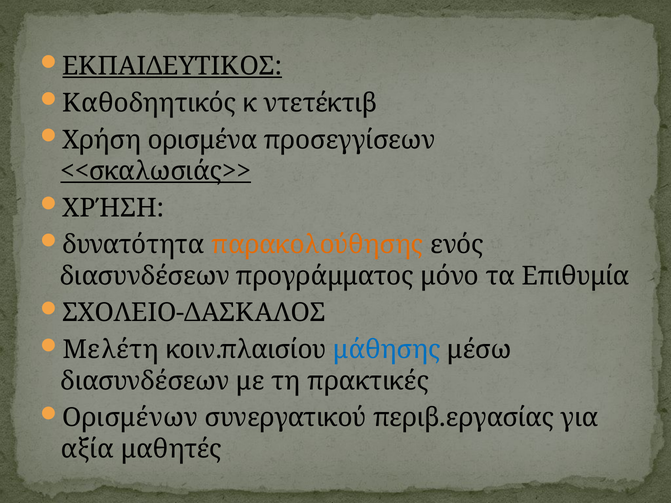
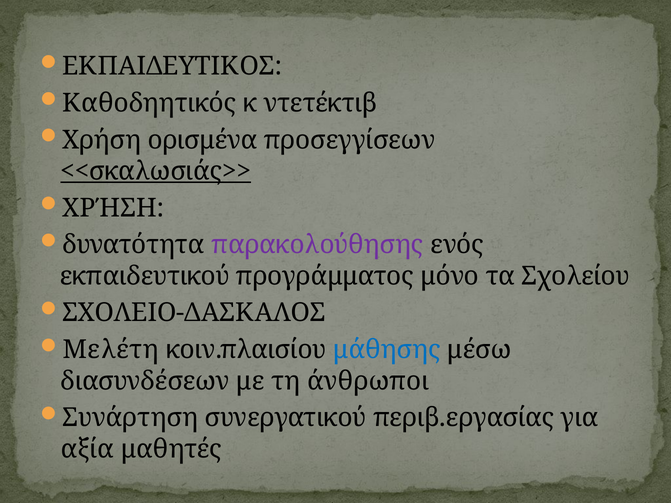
ΕΚΠΑΙΔΕΥΤΙΚΟΣ underline: present -> none
παρακολούθησης colour: orange -> purple
διασυνδέσεων at (145, 276): διασυνδέσεων -> εκπαιδευτικού
Επιθυμία: Επιθυμία -> Σχολείου
πρακτικές: πρακτικές -> άνθρωποι
Ορισμένων: Ορισμένων -> Συνάρτηση
